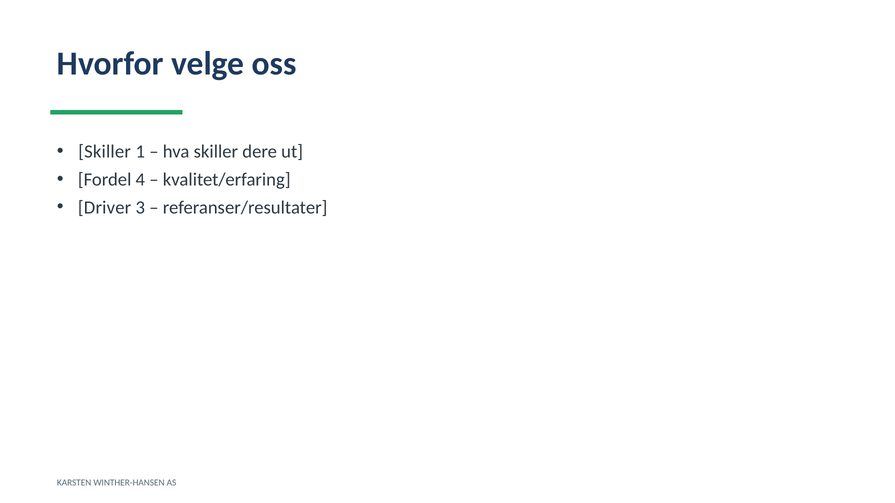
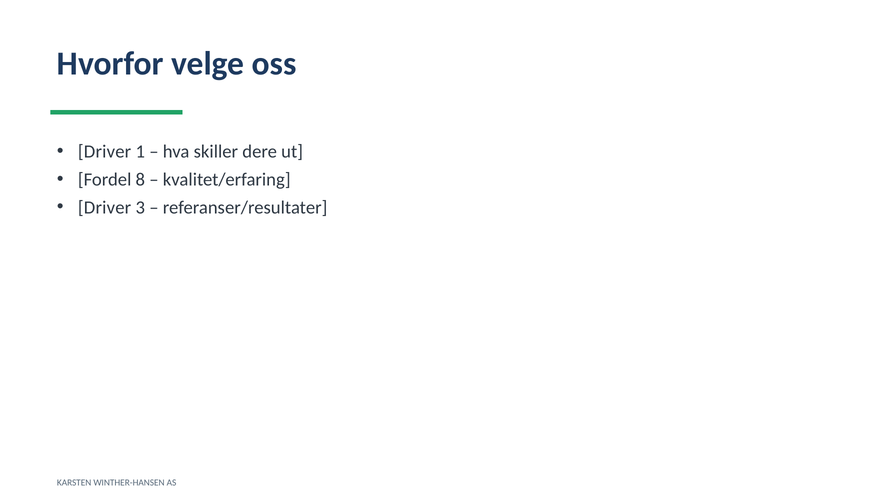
Skiller at (105, 152): Skiller -> Driver
4: 4 -> 8
